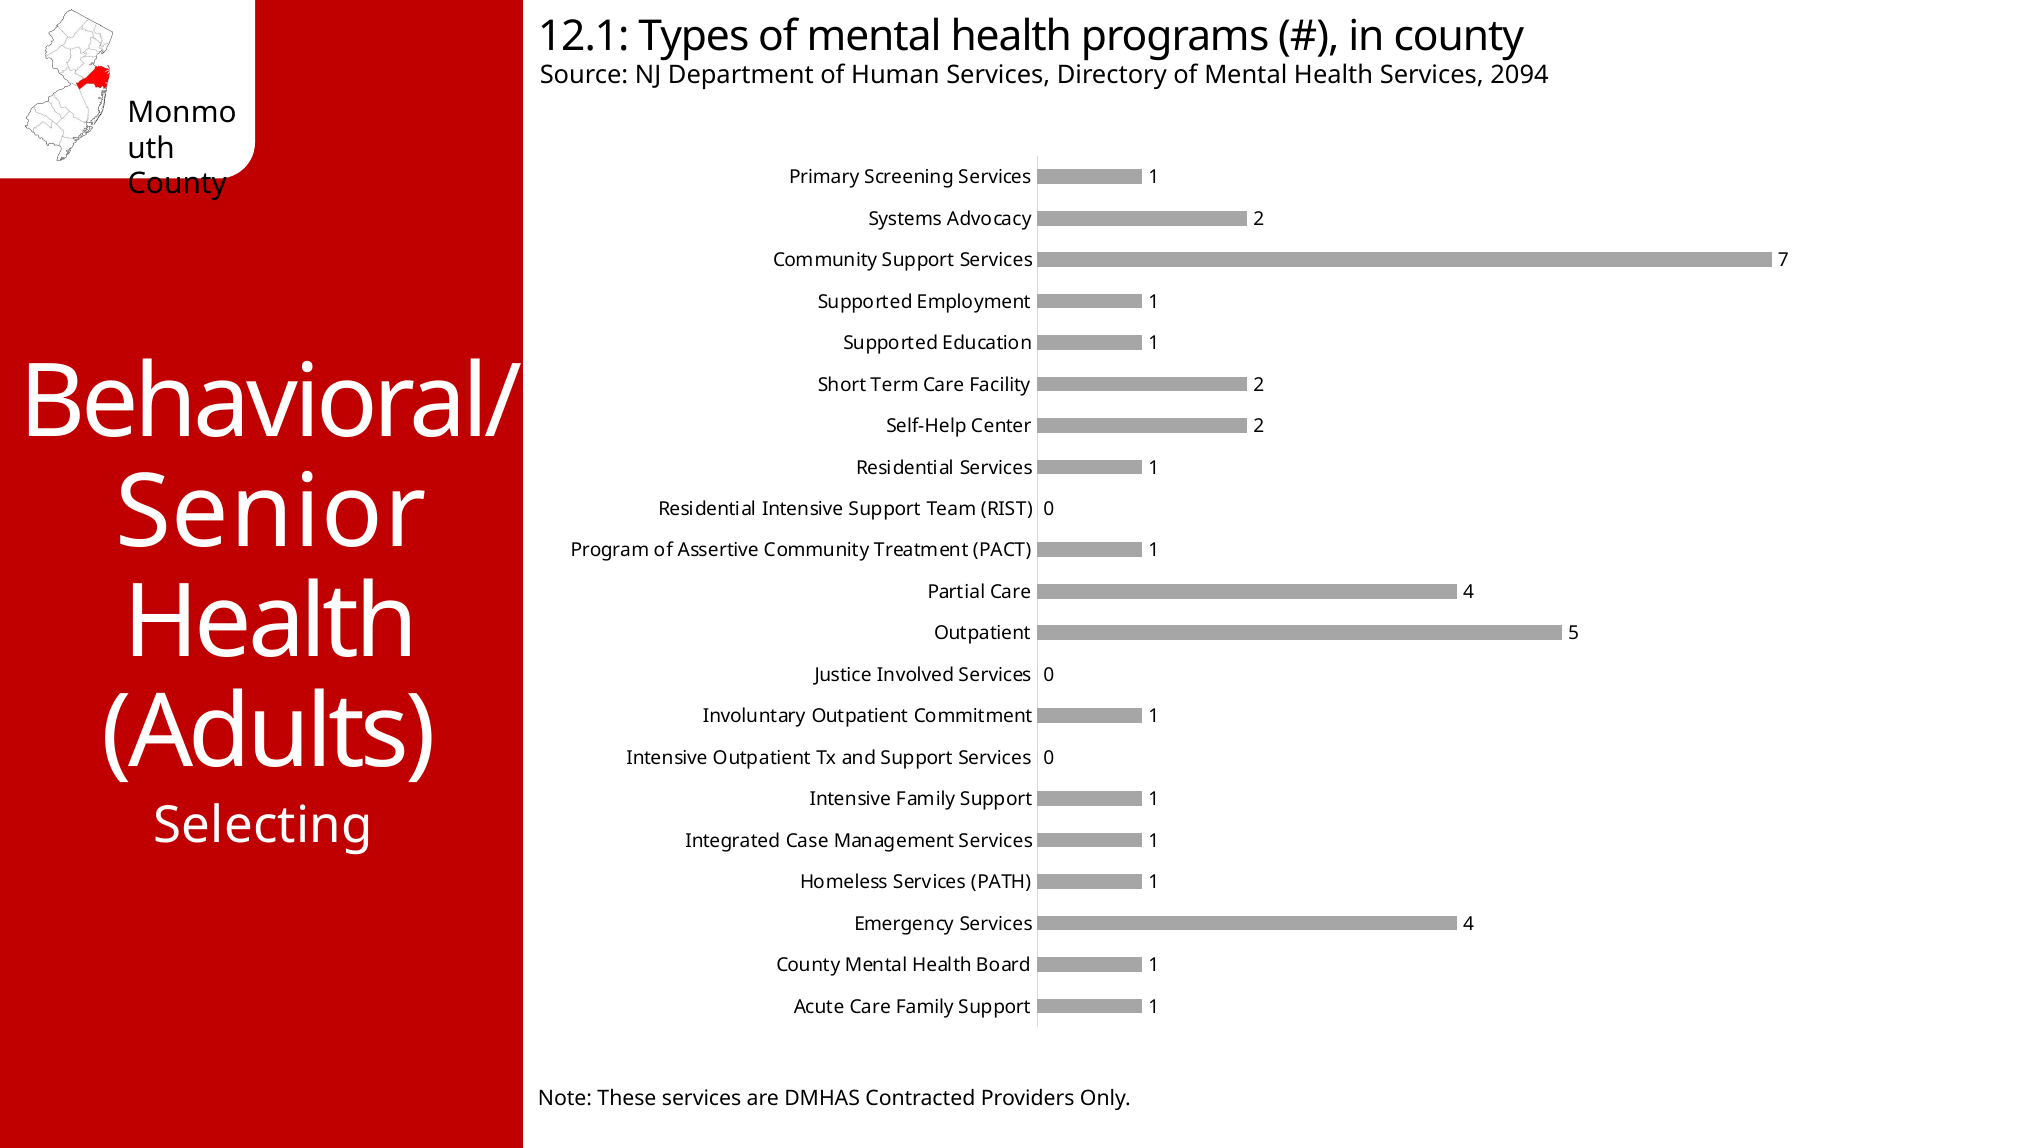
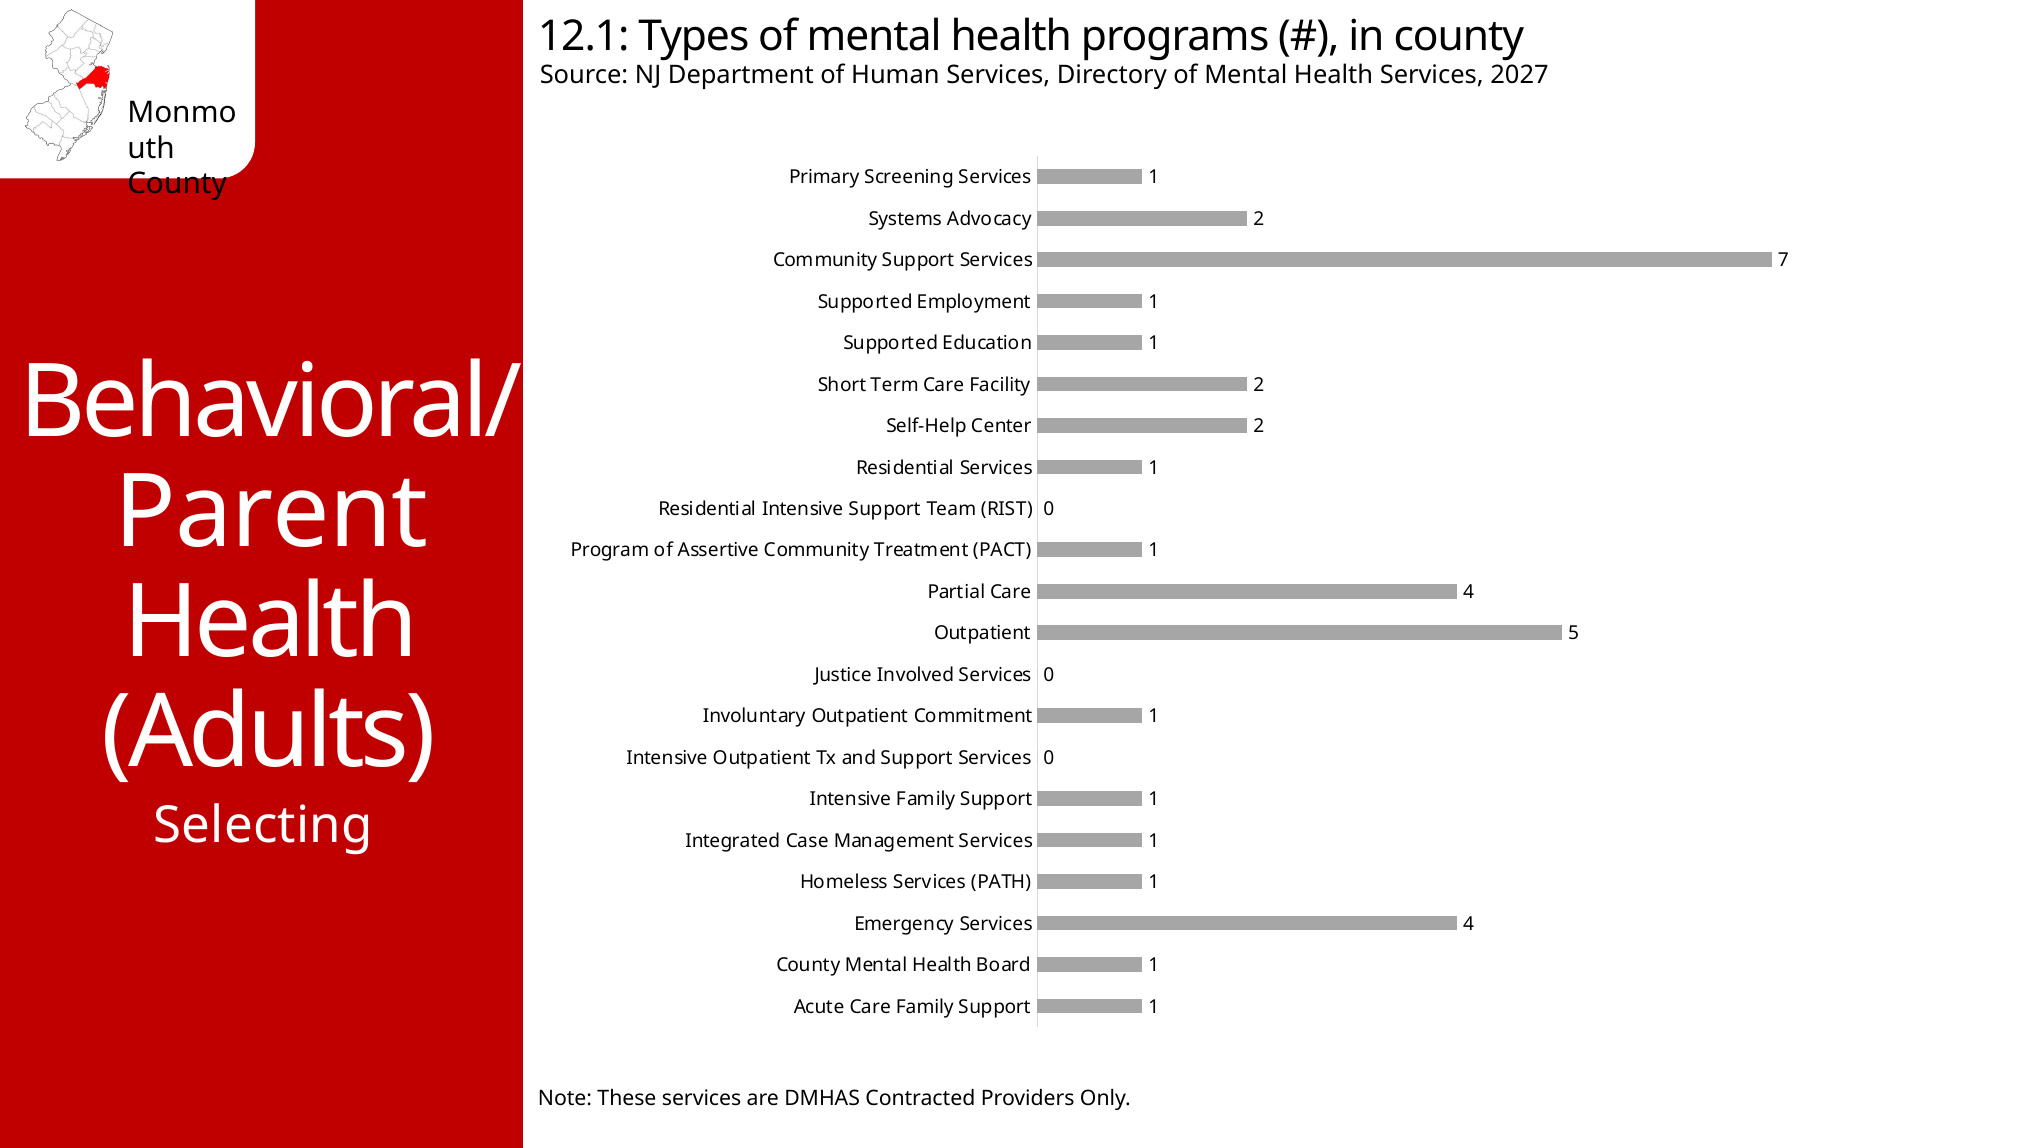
2094: 2094 -> 2027
Senior: Senior -> Parent
